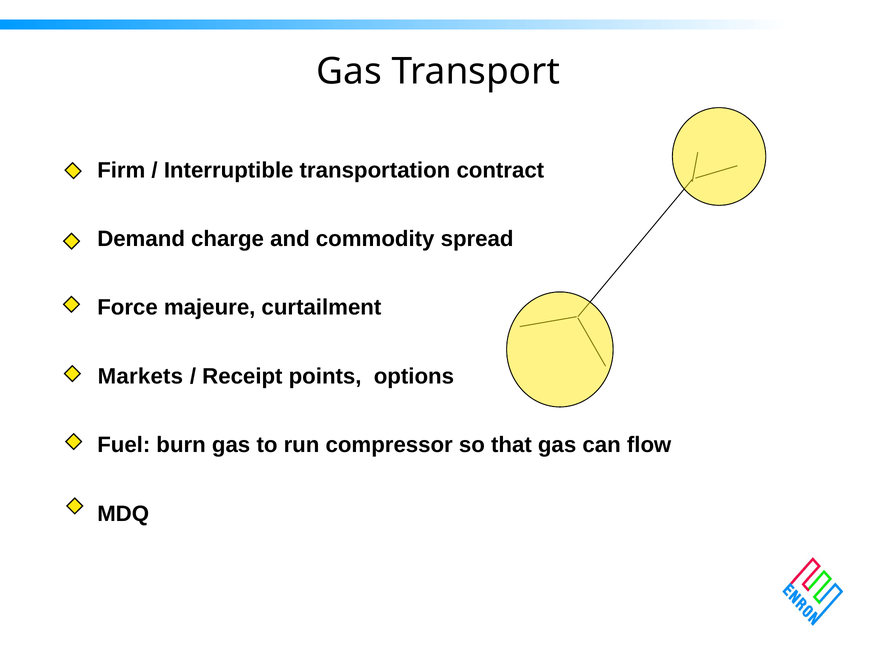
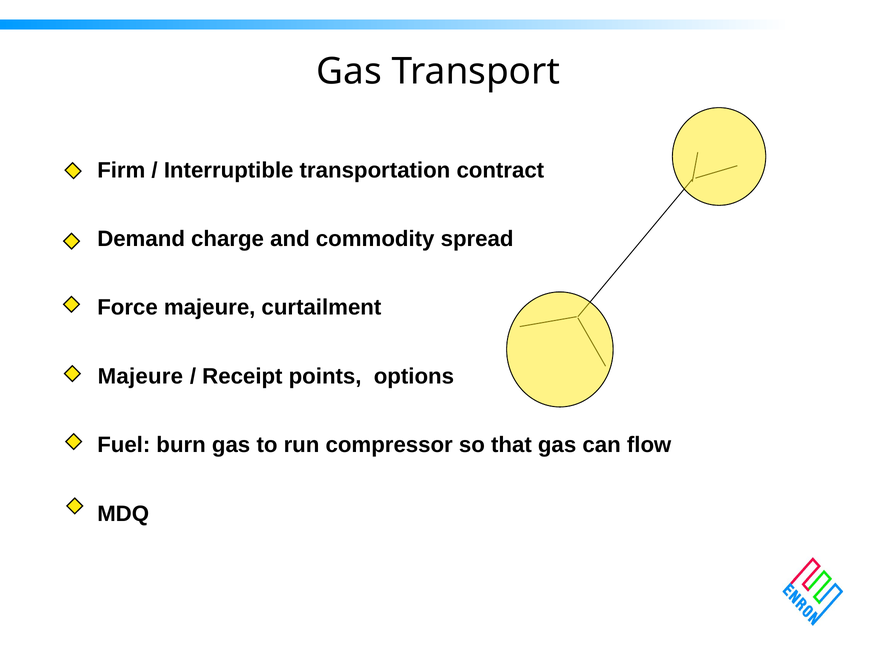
Markets at (140, 376): Markets -> Majeure
